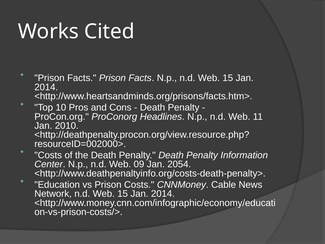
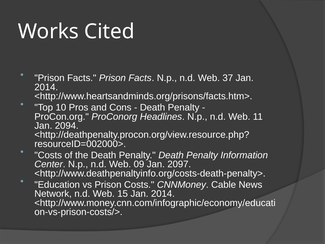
N.p n.d Web 15: 15 -> 37
2010: 2010 -> 2094
2054: 2054 -> 2097
